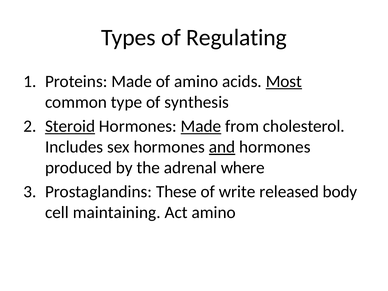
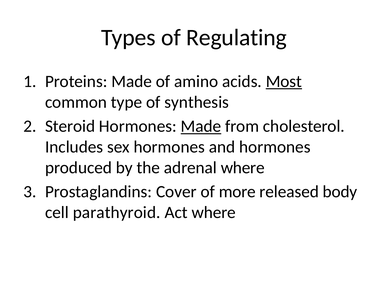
Steroid underline: present -> none
and underline: present -> none
These: These -> Cover
write: write -> more
maintaining: maintaining -> parathyroid
Act amino: amino -> where
